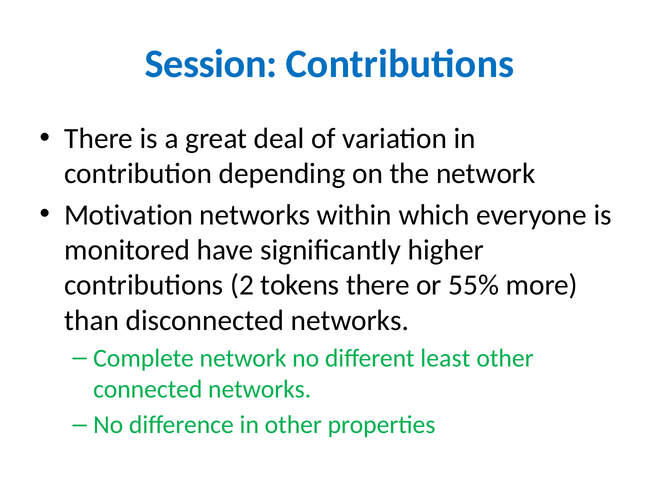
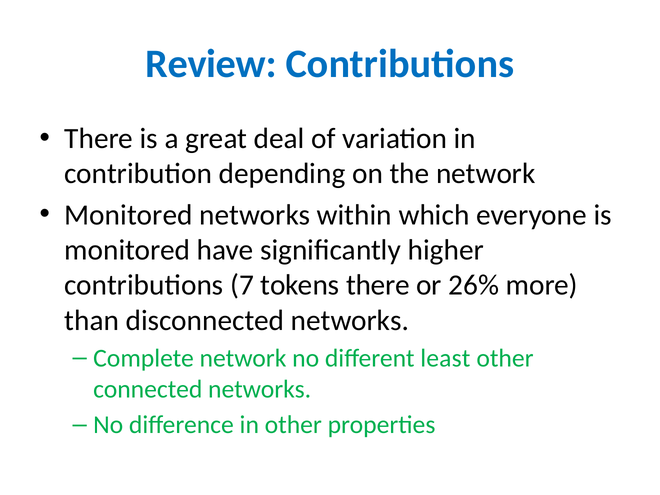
Session: Session -> Review
Motivation at (129, 215): Motivation -> Monitored
2: 2 -> 7
55%: 55% -> 26%
